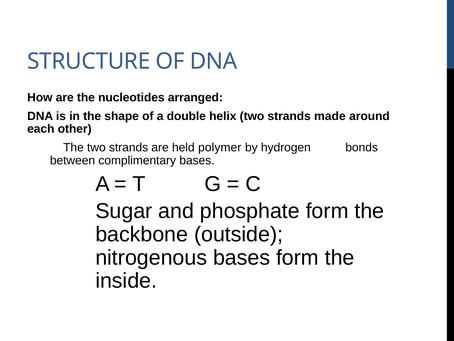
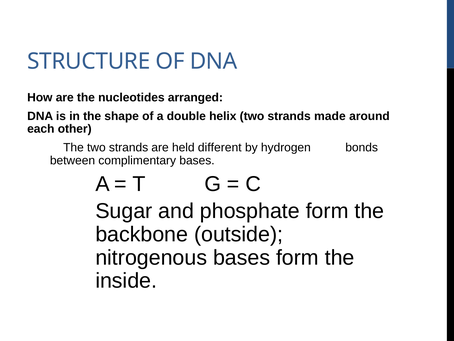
polymer: polymer -> different
